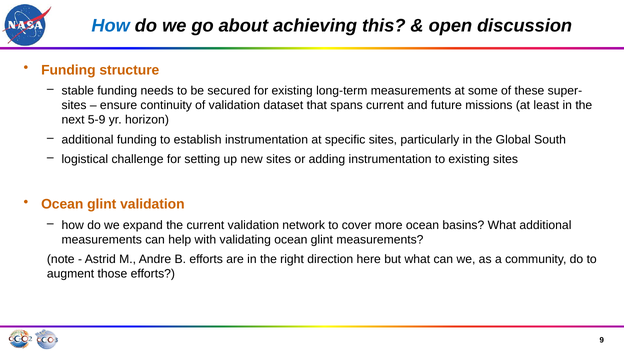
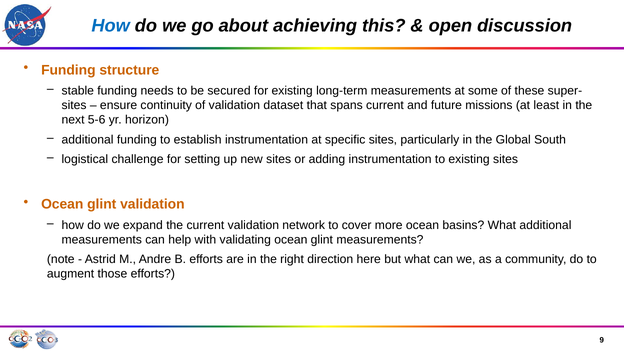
5-9: 5-9 -> 5-6
